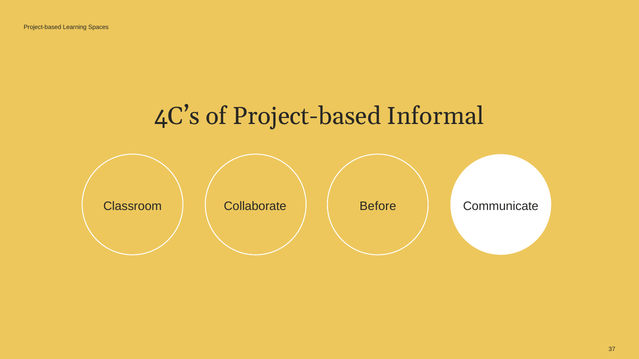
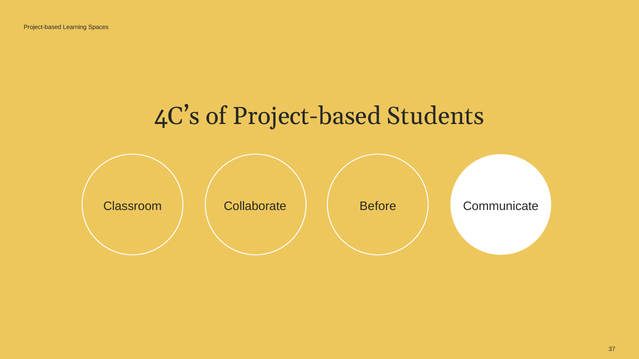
Informal: Informal -> Students
